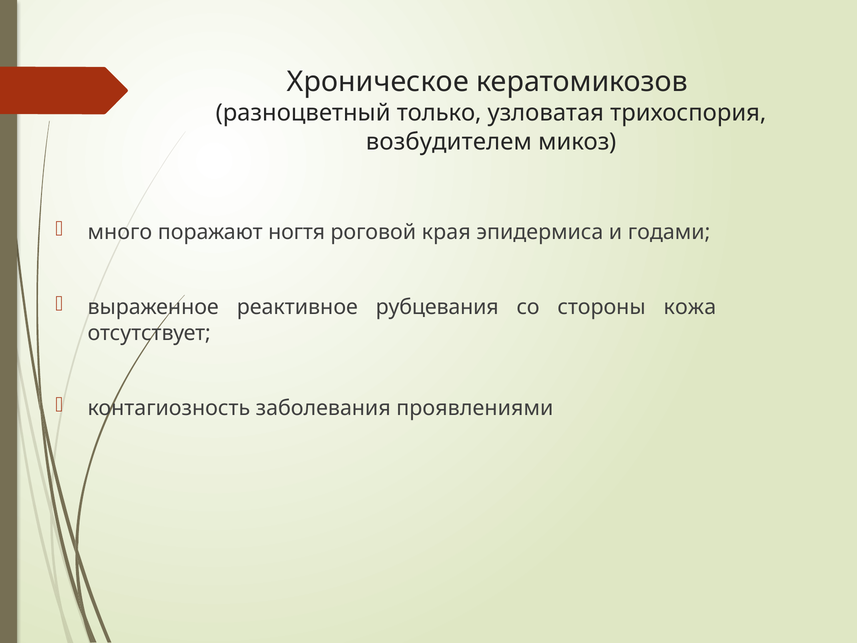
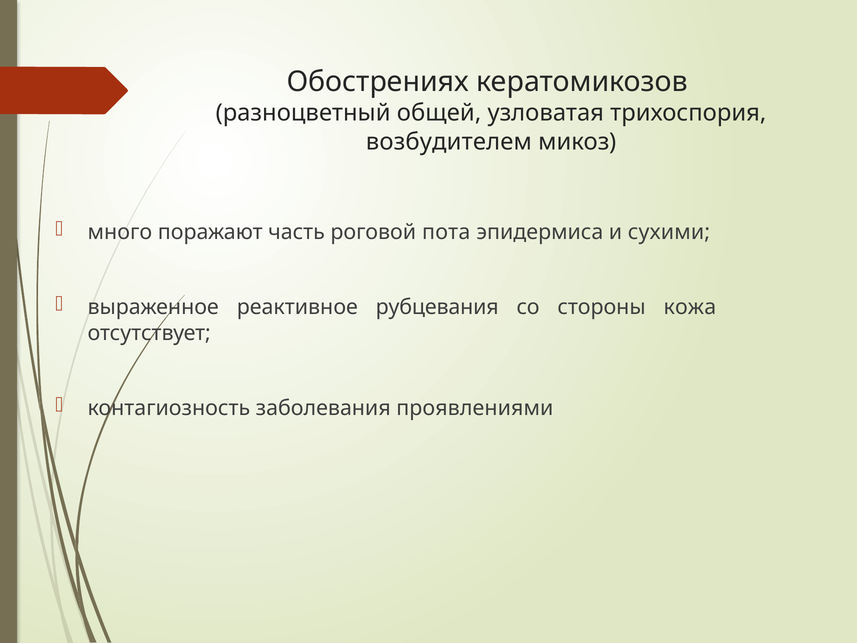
Хроническое: Хроническое -> Обострениях
только: только -> общей
ногтя: ногтя -> часть
края: края -> пота
годами: годами -> сухими
